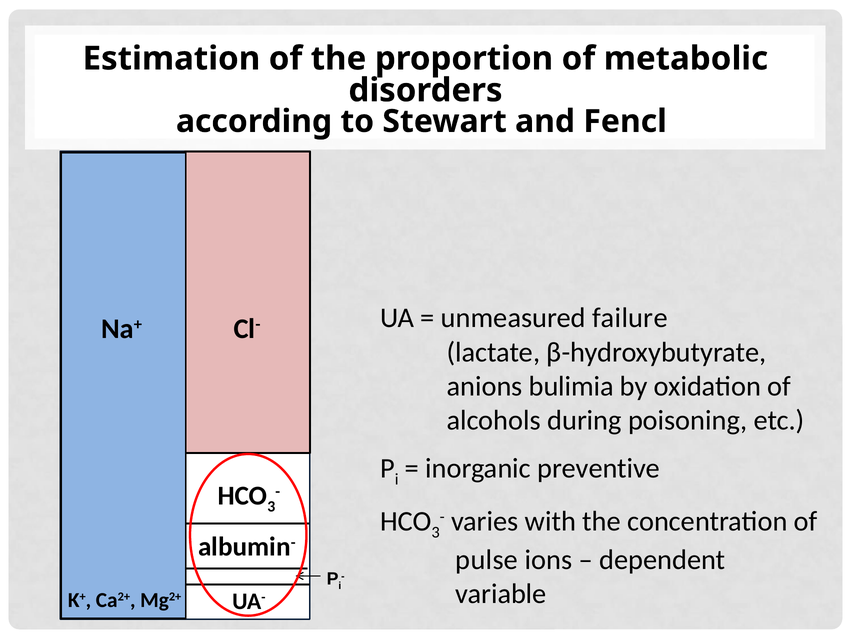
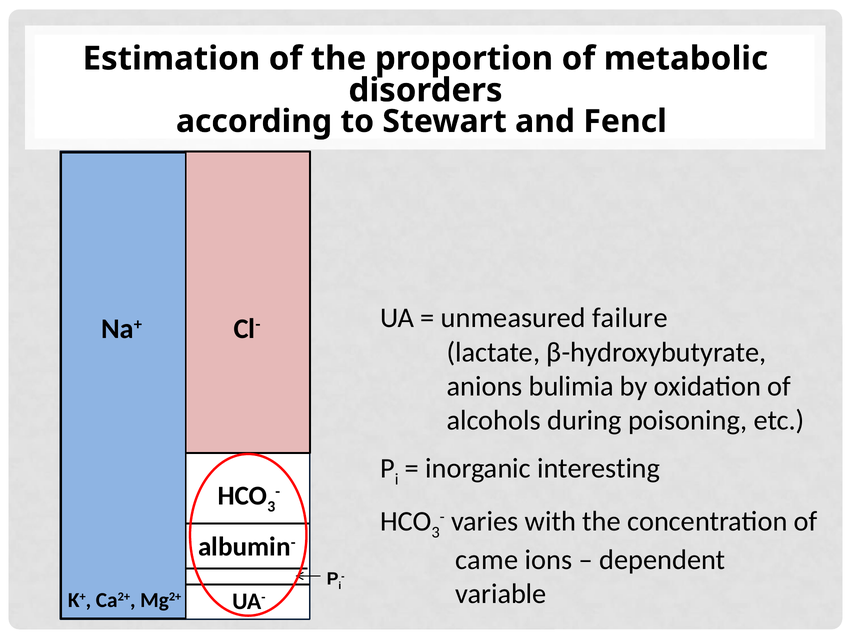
preventive: preventive -> interesting
pulse: pulse -> came
